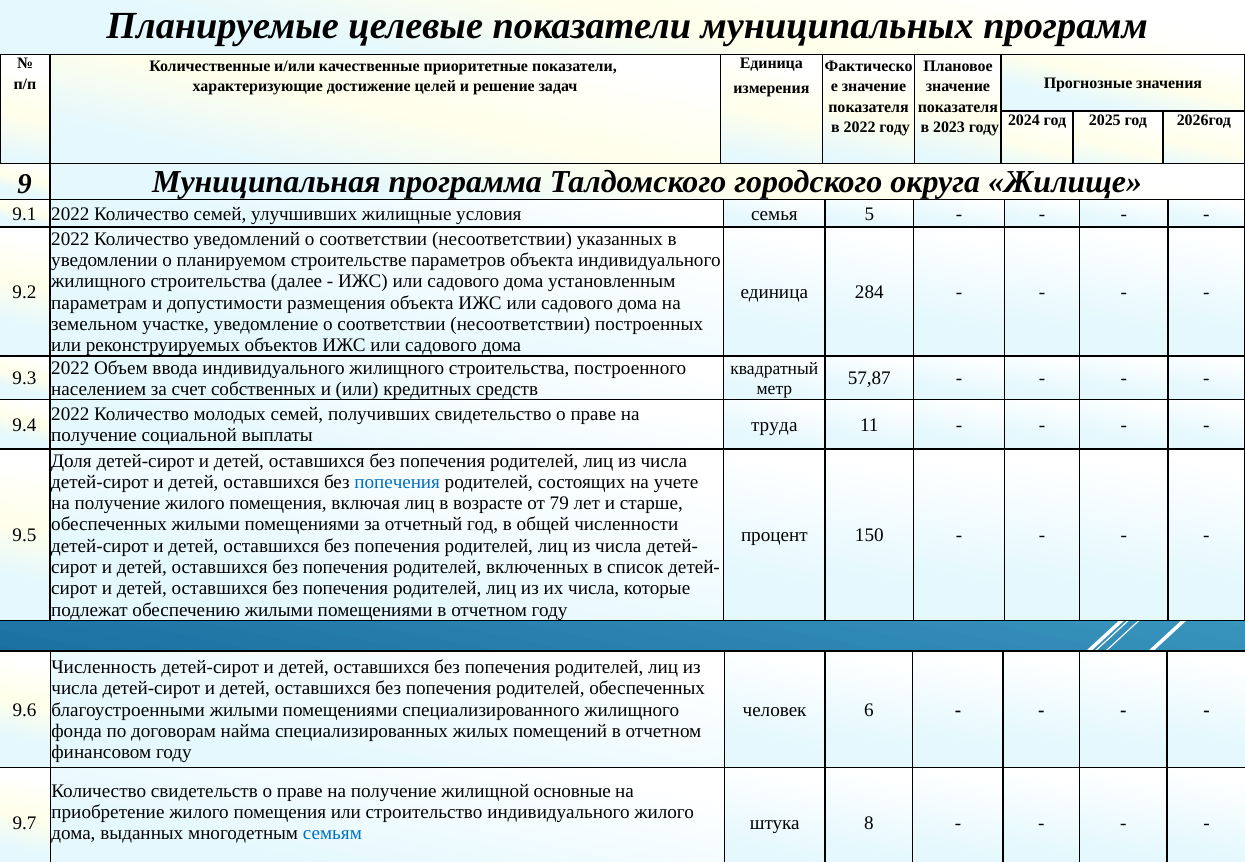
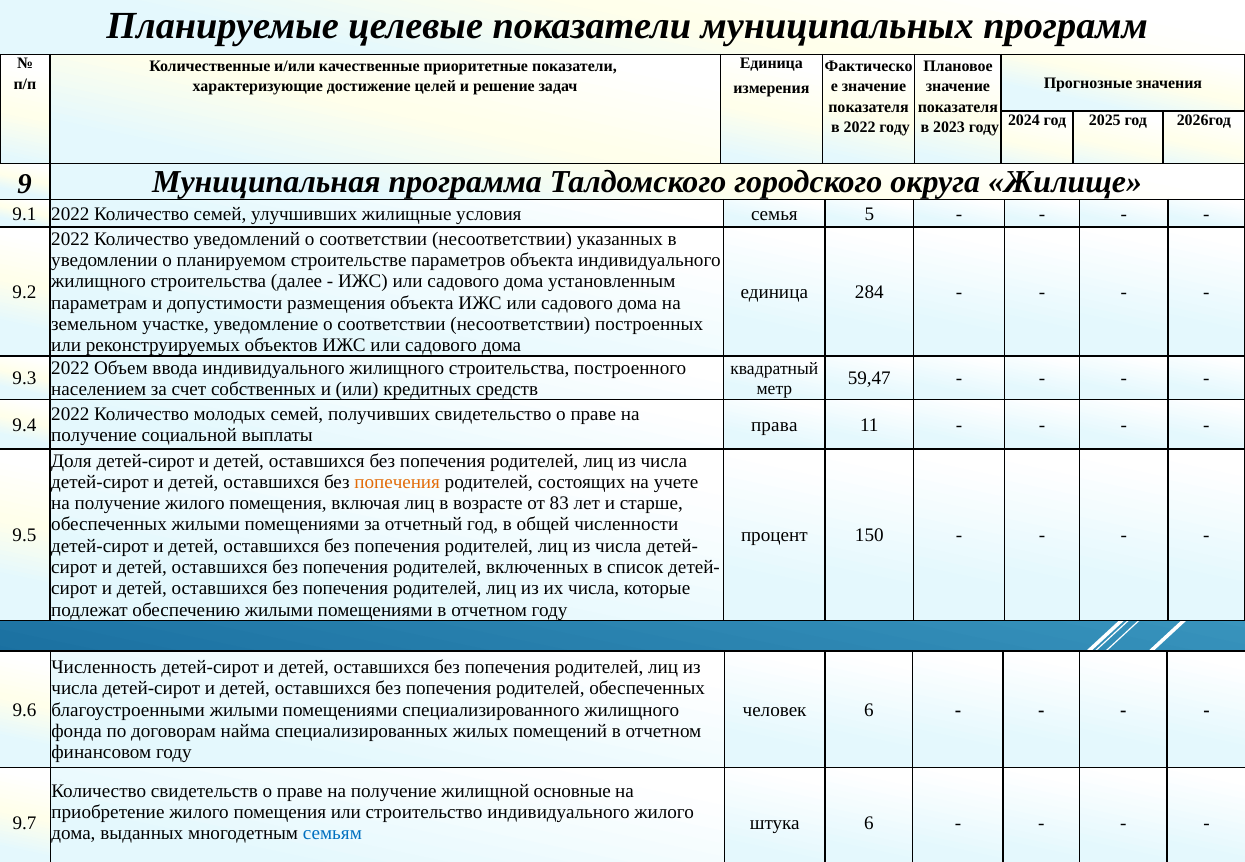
57,87: 57,87 -> 59,47
труда: труда -> права
попечения at (397, 482) colour: blue -> orange
79: 79 -> 83
штука 8: 8 -> 6
